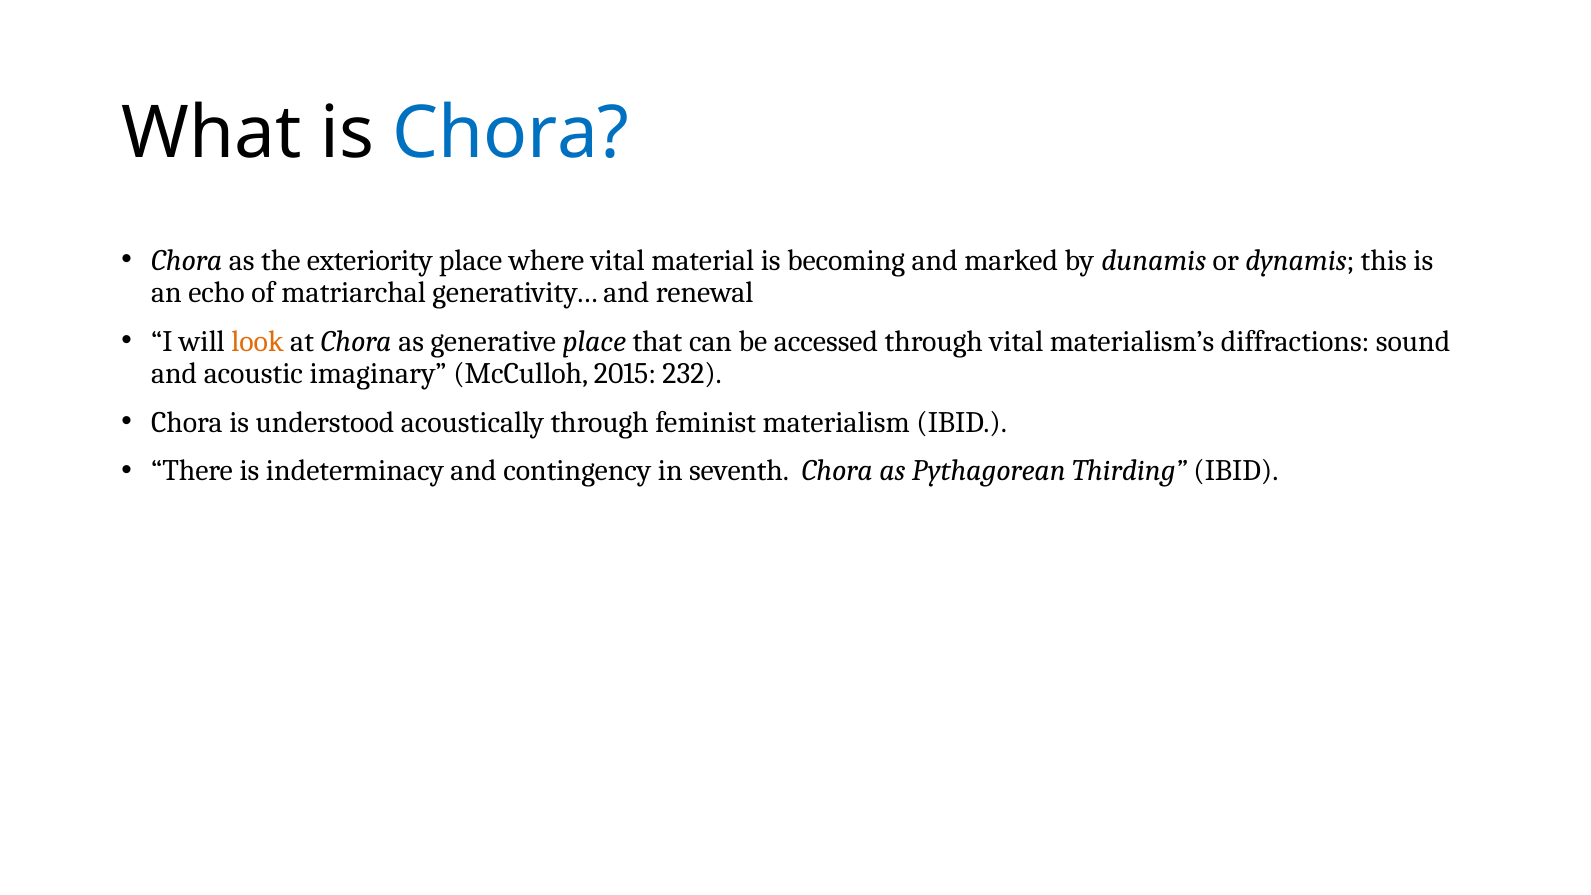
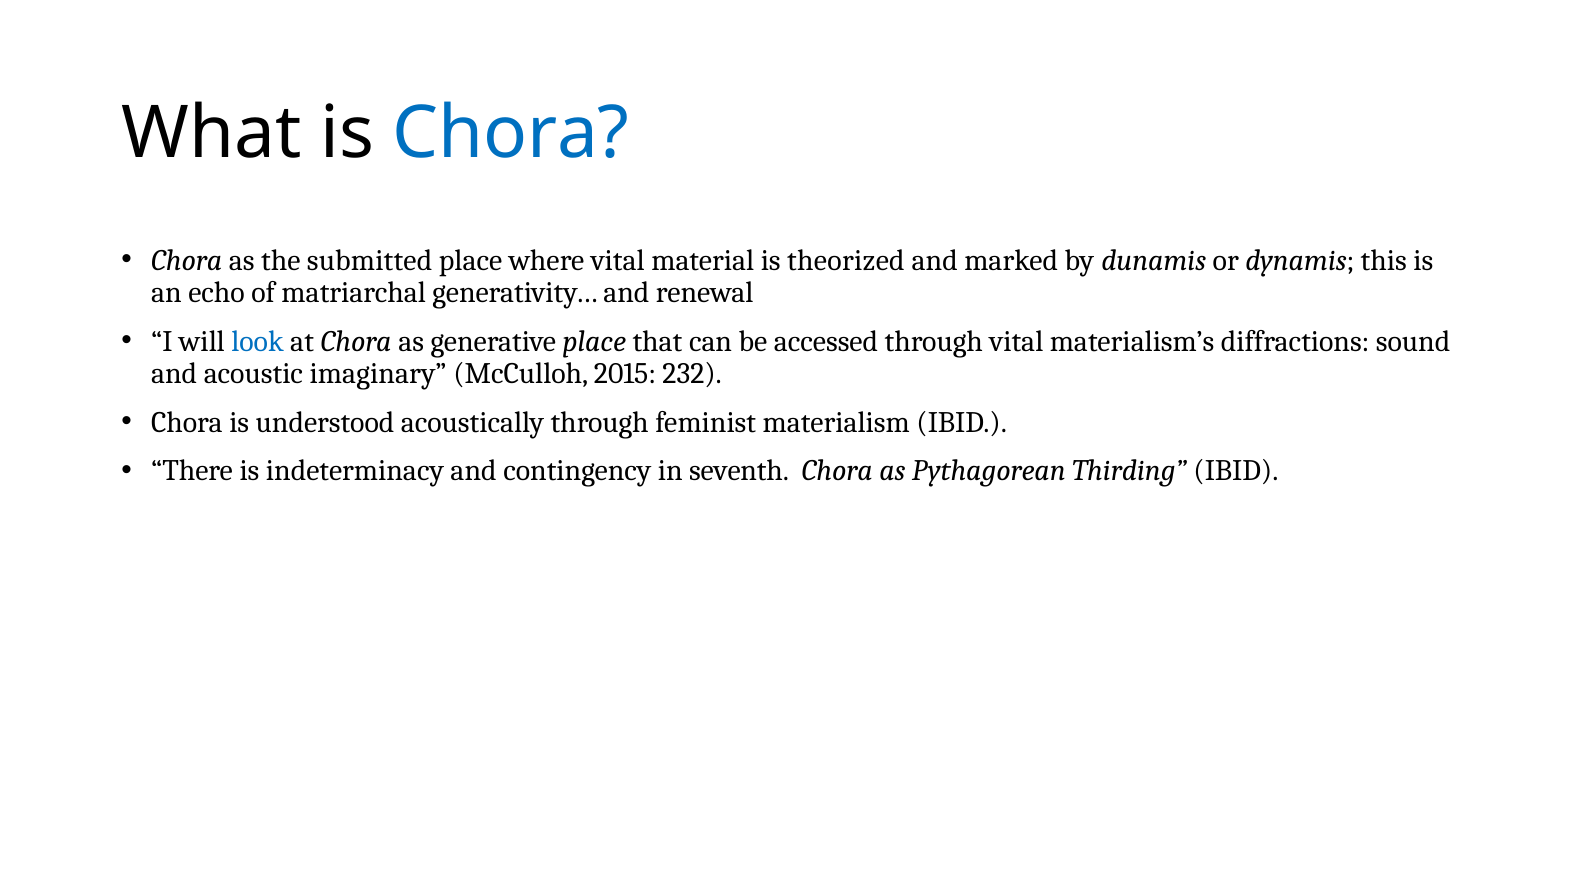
exteriority: exteriority -> submitted
becoming: becoming -> theorized
look colour: orange -> blue
